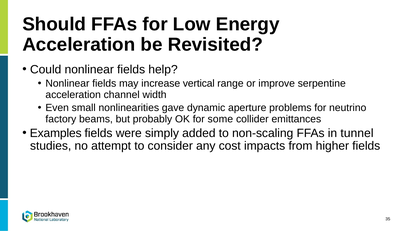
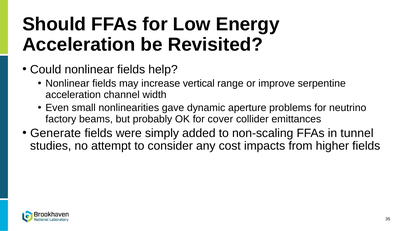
some: some -> cover
Examples: Examples -> Generate
